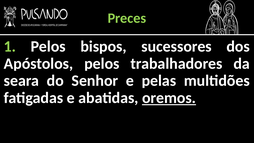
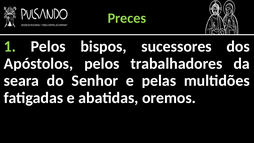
oremos underline: present -> none
